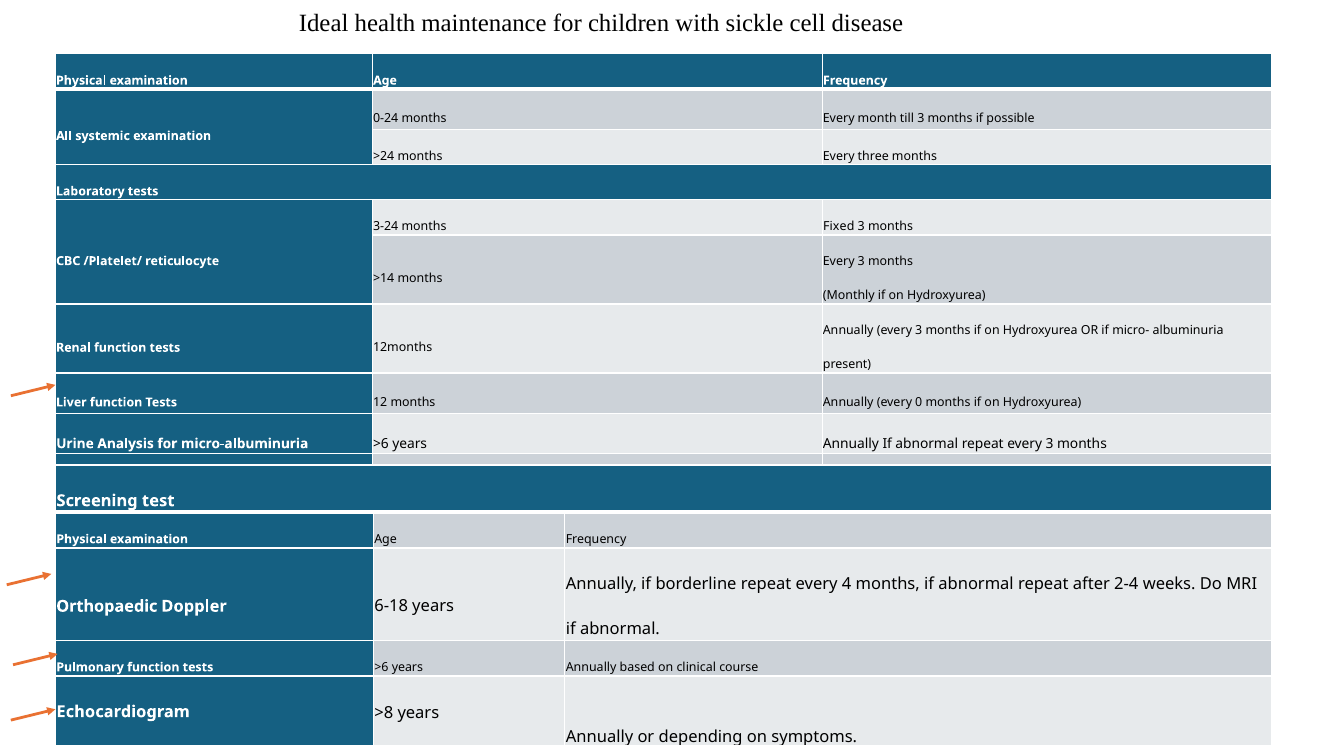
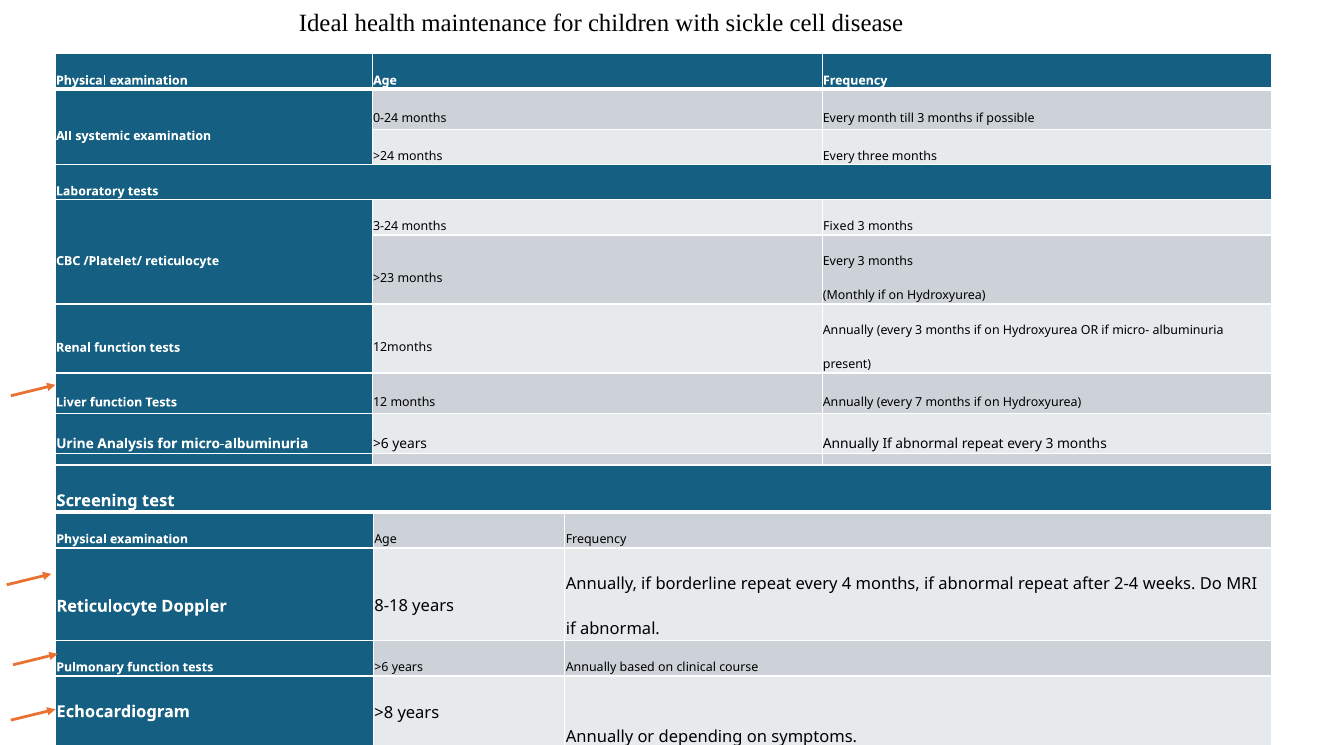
>14: >14 -> >23
0: 0 -> 7
Orthopaedic at (107, 606): Orthopaedic -> Reticulocyte
6-18: 6-18 -> 8-18
